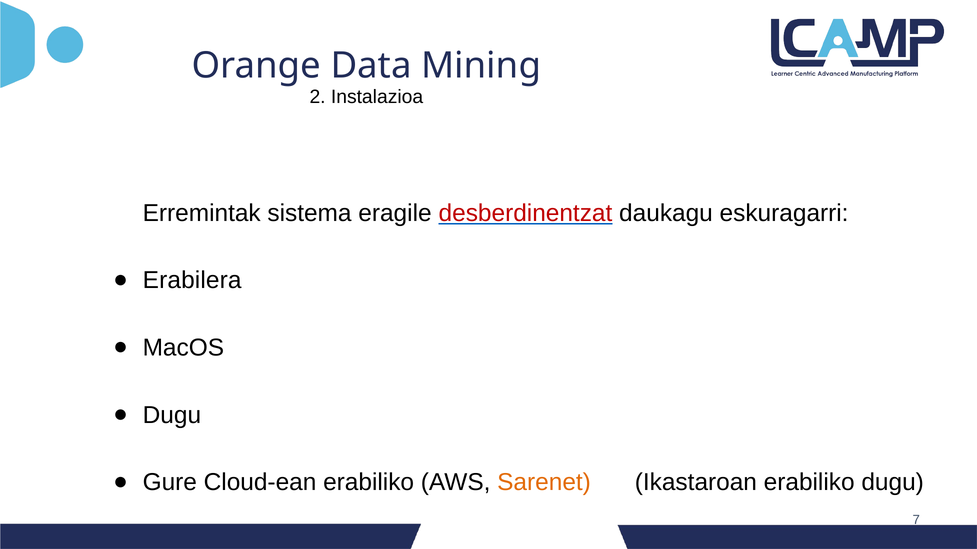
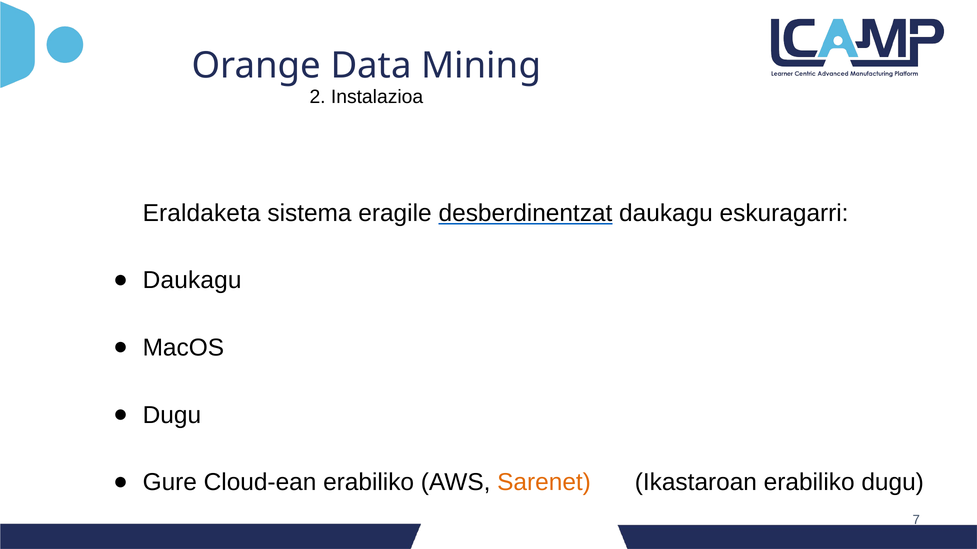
Erremintak: Erremintak -> Eraldaketa
desberdinentzat colour: red -> black
Erabilera at (192, 281): Erabilera -> Daukagu
